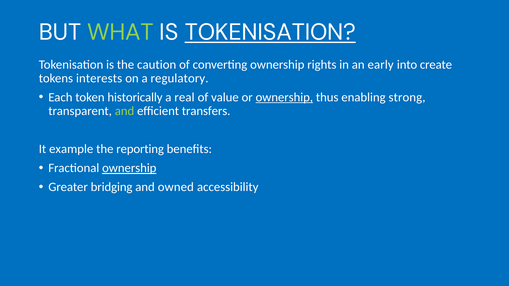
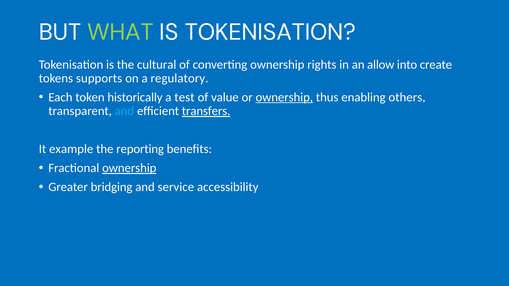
TOKENISATION at (270, 32) underline: present -> none
caution: caution -> cultural
early: early -> allow
interests: interests -> supports
real: real -> test
strong: strong -> others
and at (124, 111) colour: light green -> light blue
transfers underline: none -> present
owned: owned -> service
